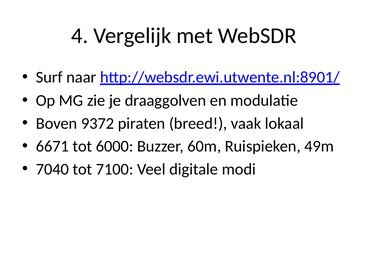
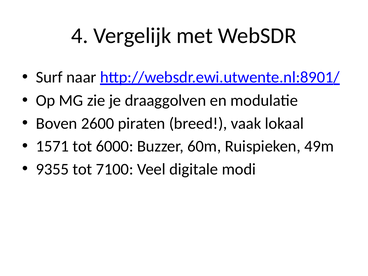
9372: 9372 -> 2600
6671: 6671 -> 1571
7040: 7040 -> 9355
